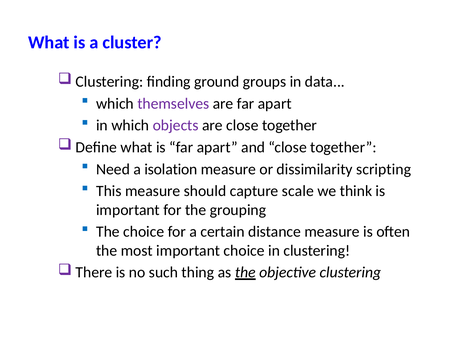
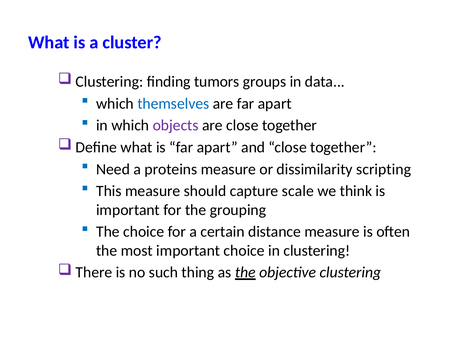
ground: ground -> tumors
themselves colour: purple -> blue
isolation: isolation -> proteins
